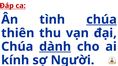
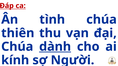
chúa at (102, 20) underline: present -> none
